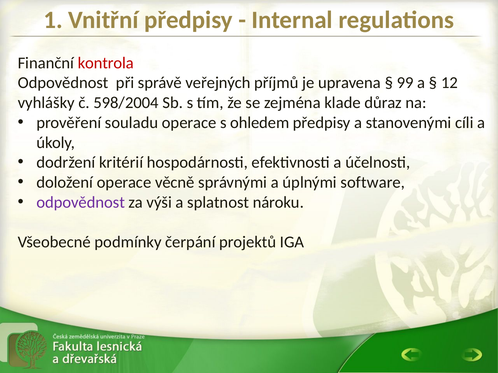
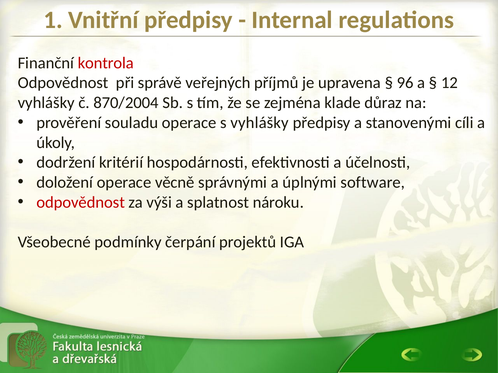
99: 99 -> 96
598/2004: 598/2004 -> 870/2004
s ohledem: ohledem -> vyhlášky
odpovědnost at (81, 202) colour: purple -> red
